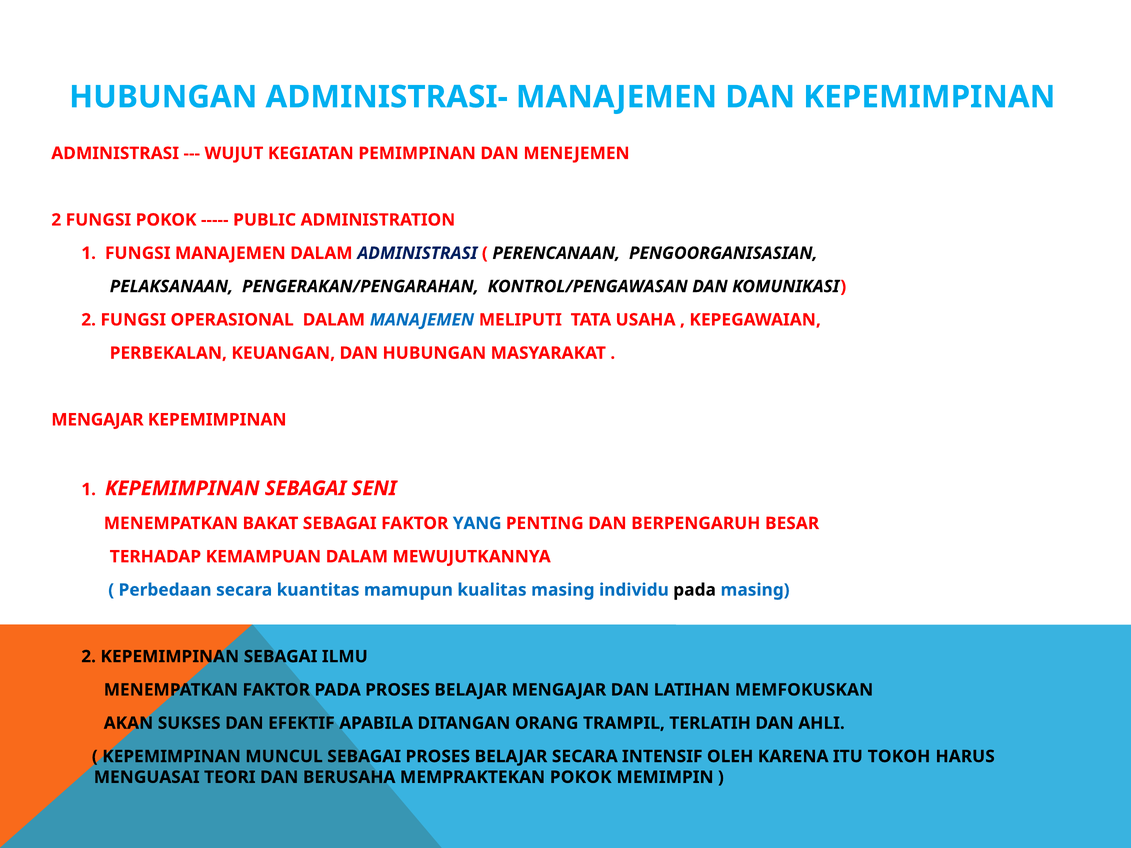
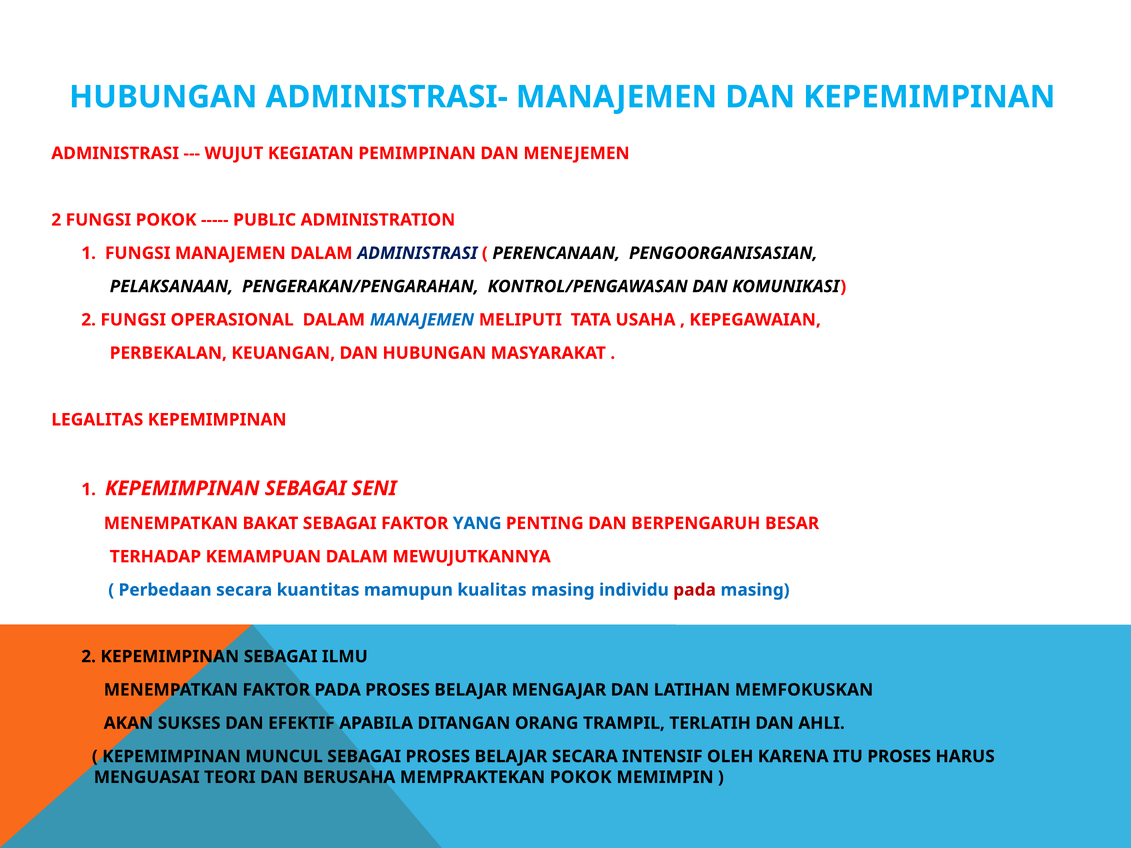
MENGAJAR at (97, 420): MENGAJAR -> LEGALITAS
pada at (695, 590) colour: black -> red
ITU TOKOH: TOKOH -> PROSES
